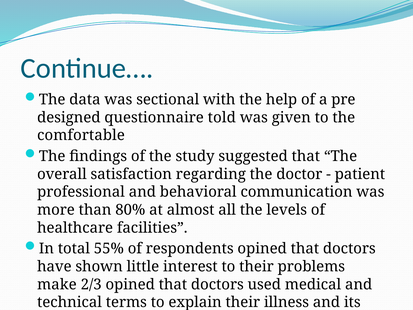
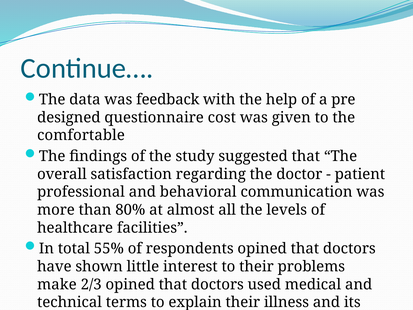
sectional: sectional -> feedback
told: told -> cost
